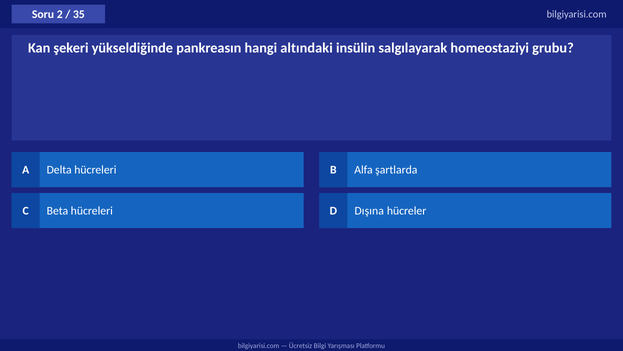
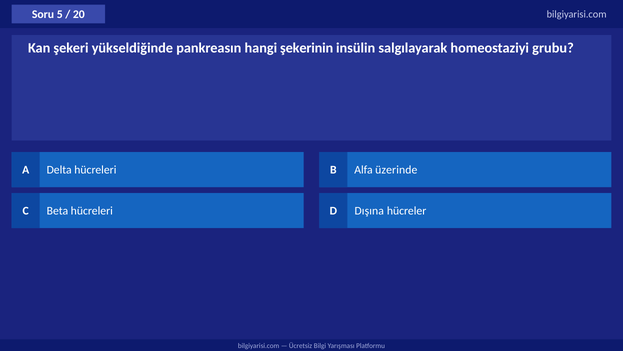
2: 2 -> 5
35: 35 -> 20
altındaki: altındaki -> şekerinin
şartlarda: şartlarda -> üzerinde
